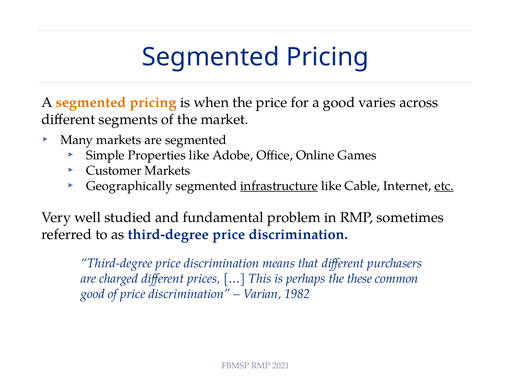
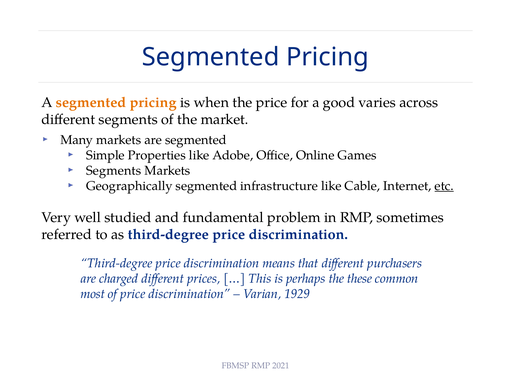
Customer at (114, 171): Customer -> Segments
infrastructure underline: present -> none
good at (93, 294): good -> most
1982: 1982 -> 1929
